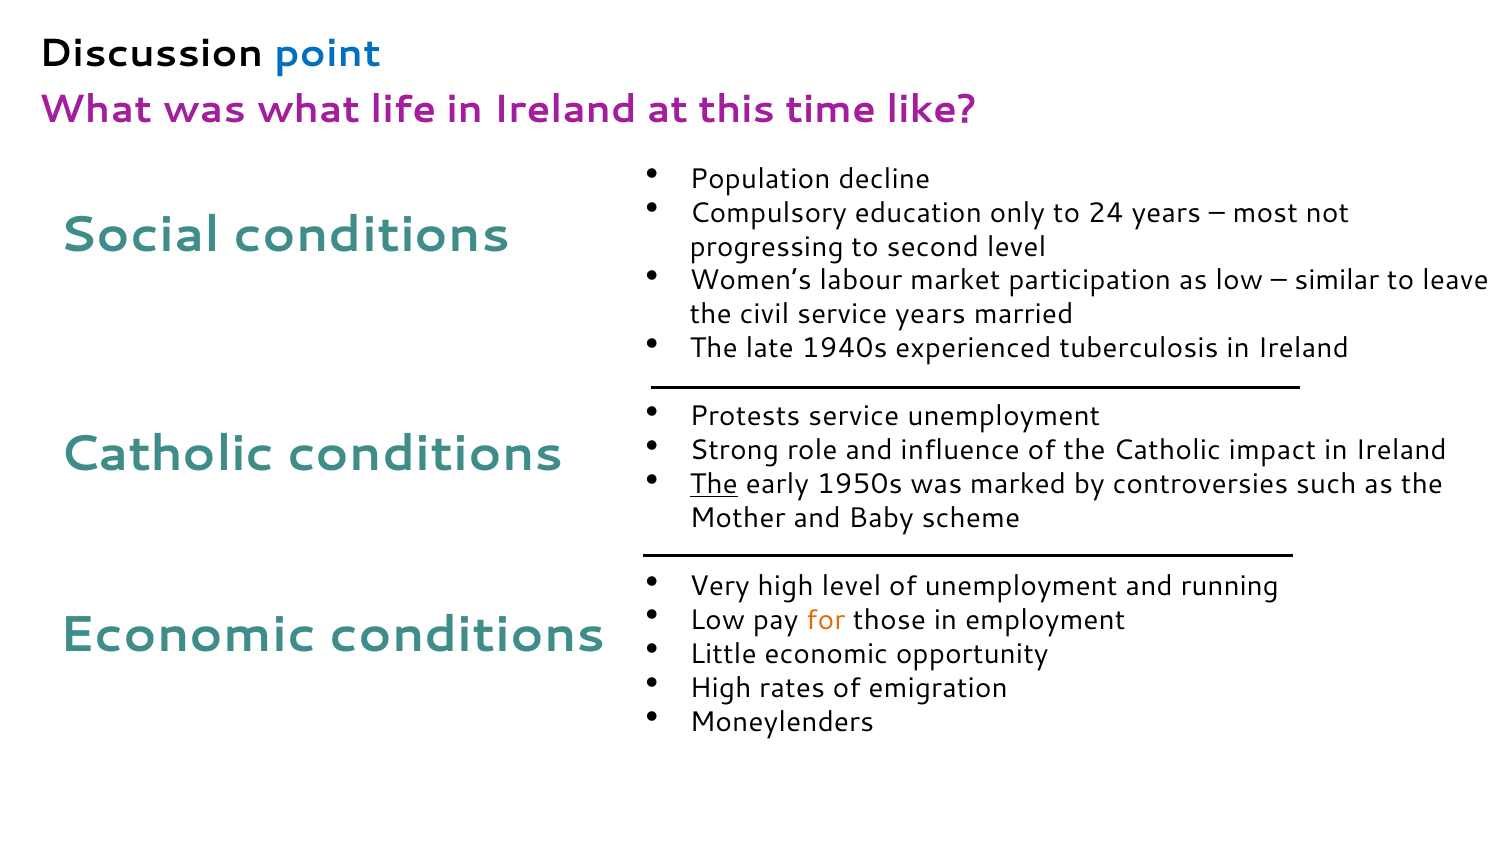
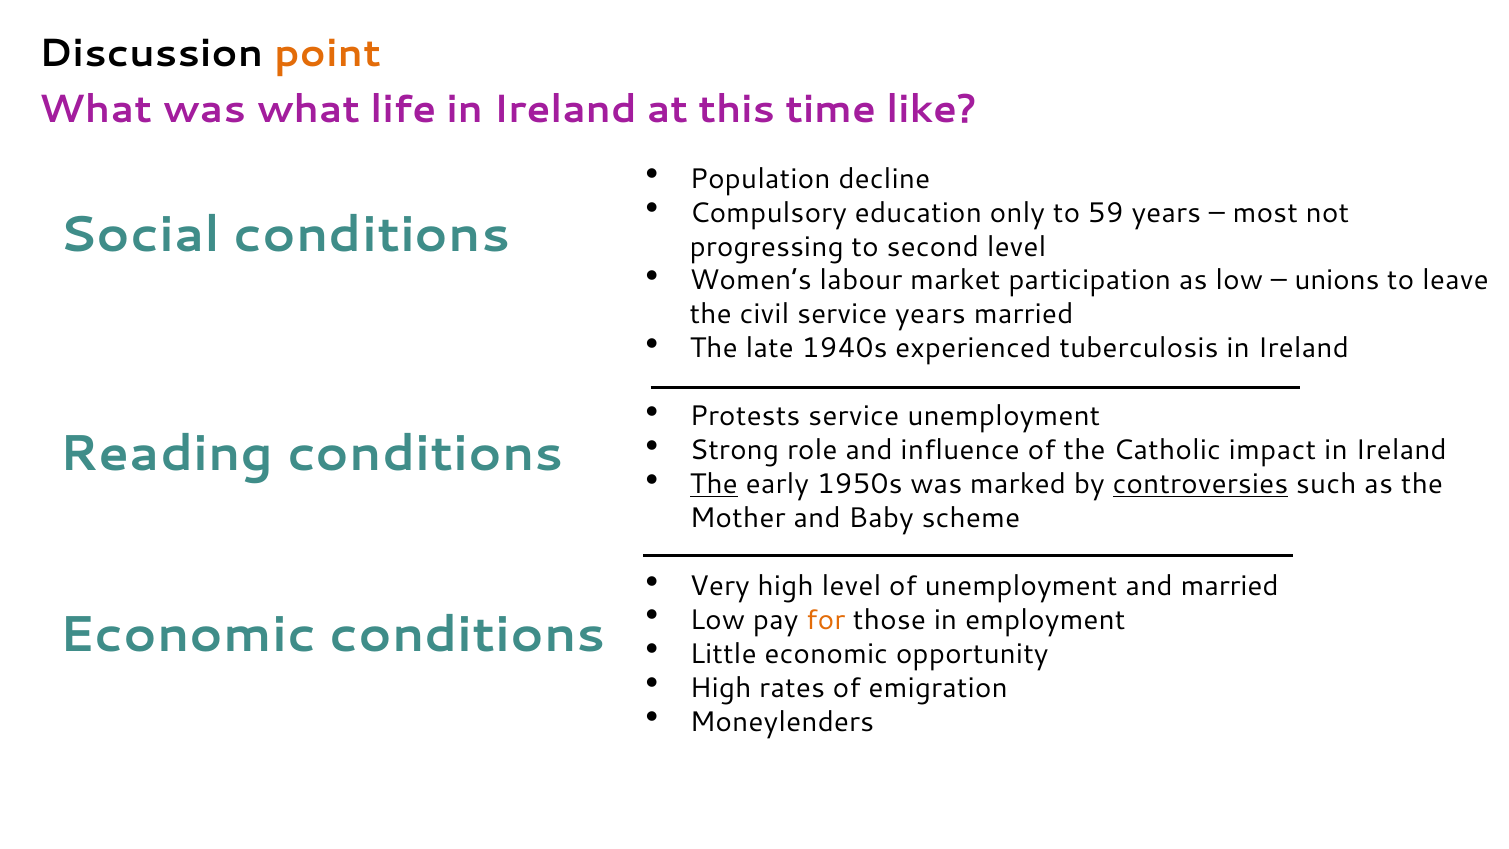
point colour: blue -> orange
24: 24 -> 59
similar: similar -> unions
Catholic at (167, 454): Catholic -> Reading
controversies underline: none -> present
and running: running -> married
